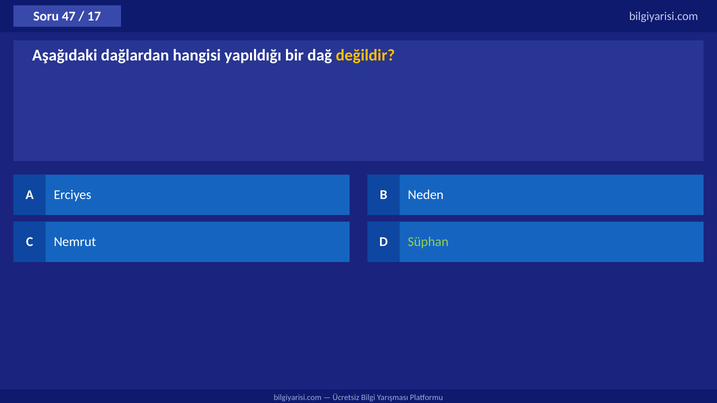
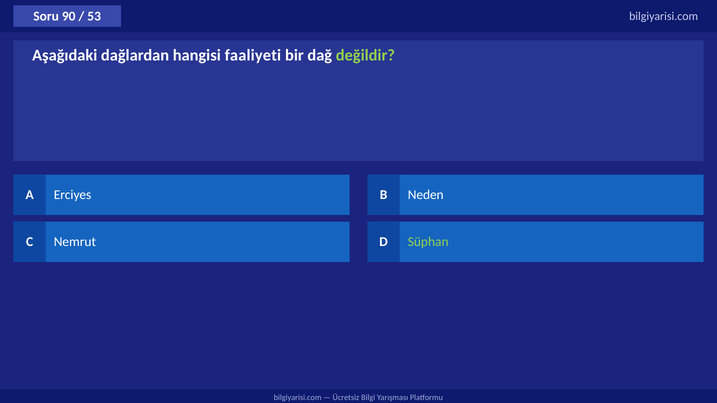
47: 47 -> 90
17: 17 -> 53
yapıldığı: yapıldığı -> faaliyeti
değildir colour: yellow -> light green
